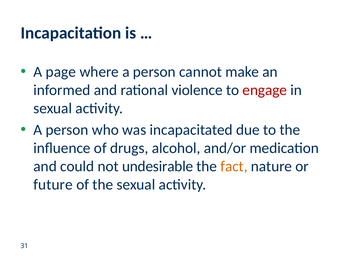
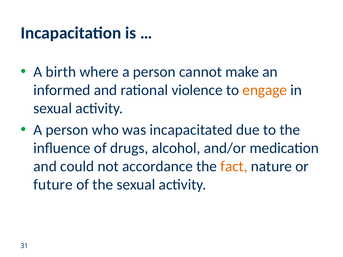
page: page -> birth
engage colour: red -> orange
undesirable: undesirable -> accordance
